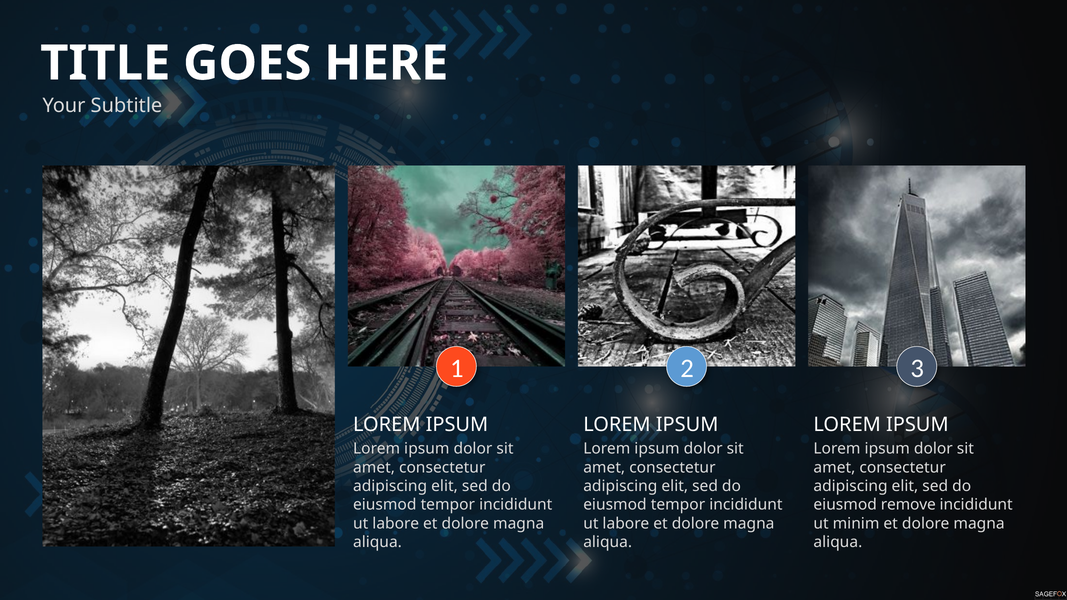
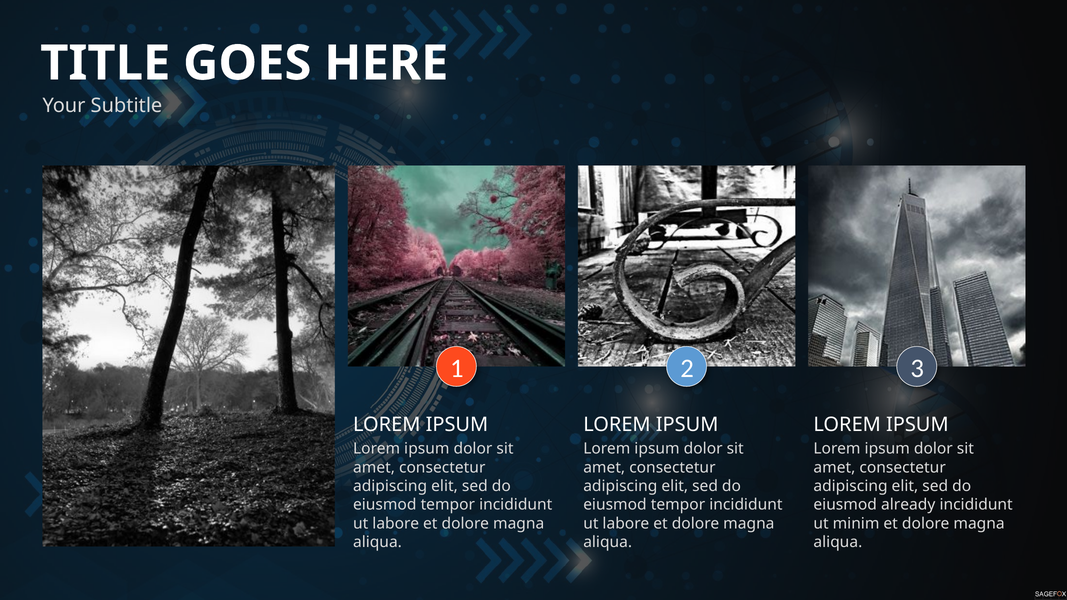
remove: remove -> already
